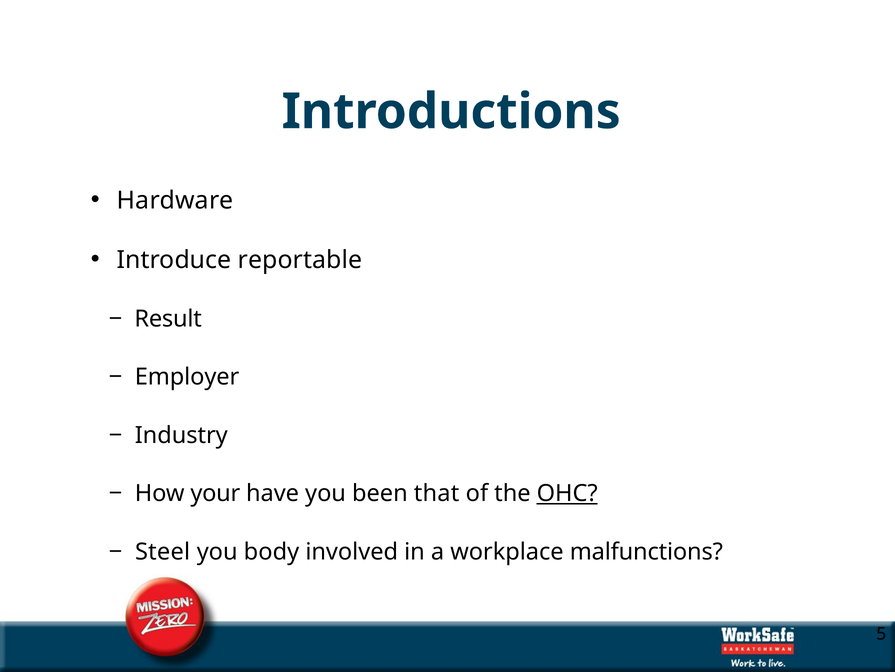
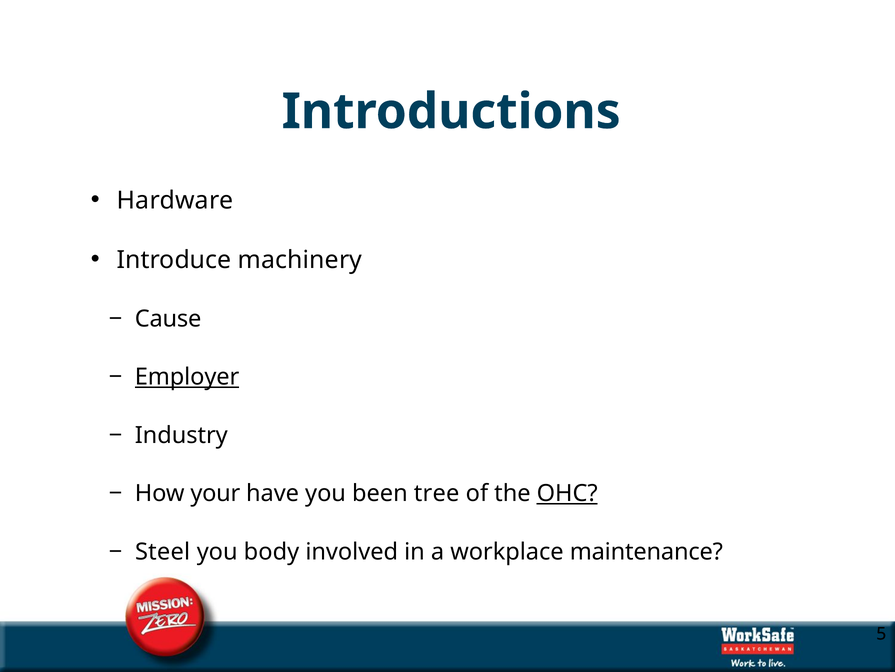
reportable: reportable -> machinery
Result: Result -> Cause
Employer underline: none -> present
that: that -> tree
malfunctions: malfunctions -> maintenance
